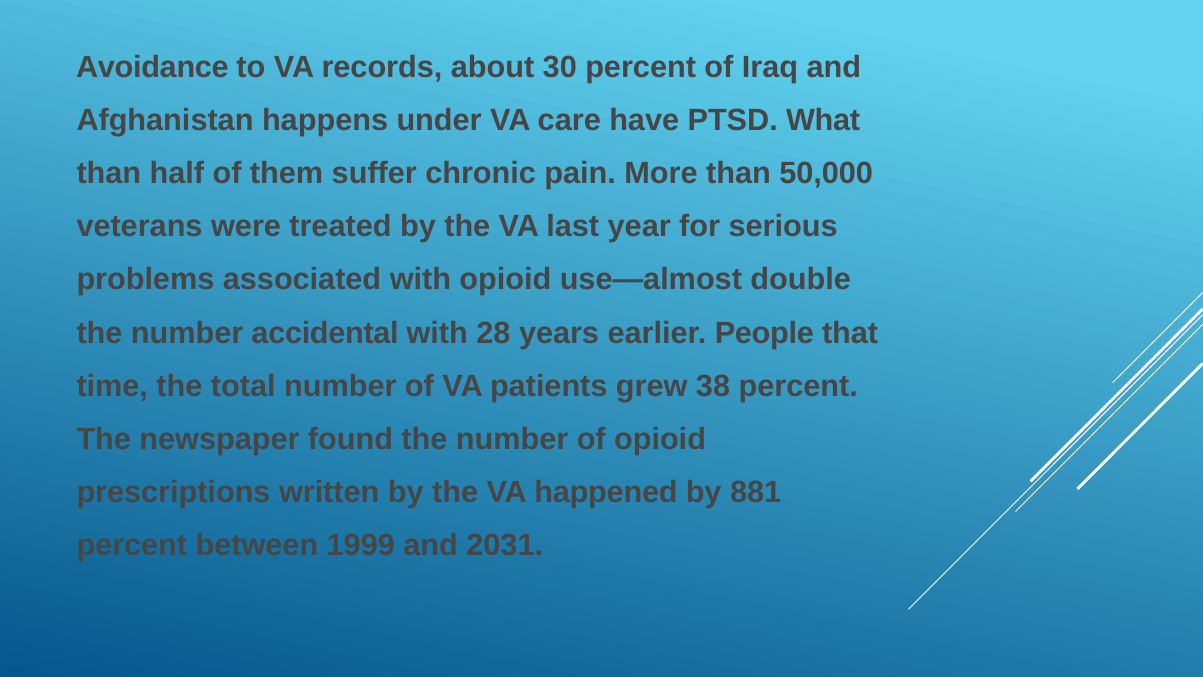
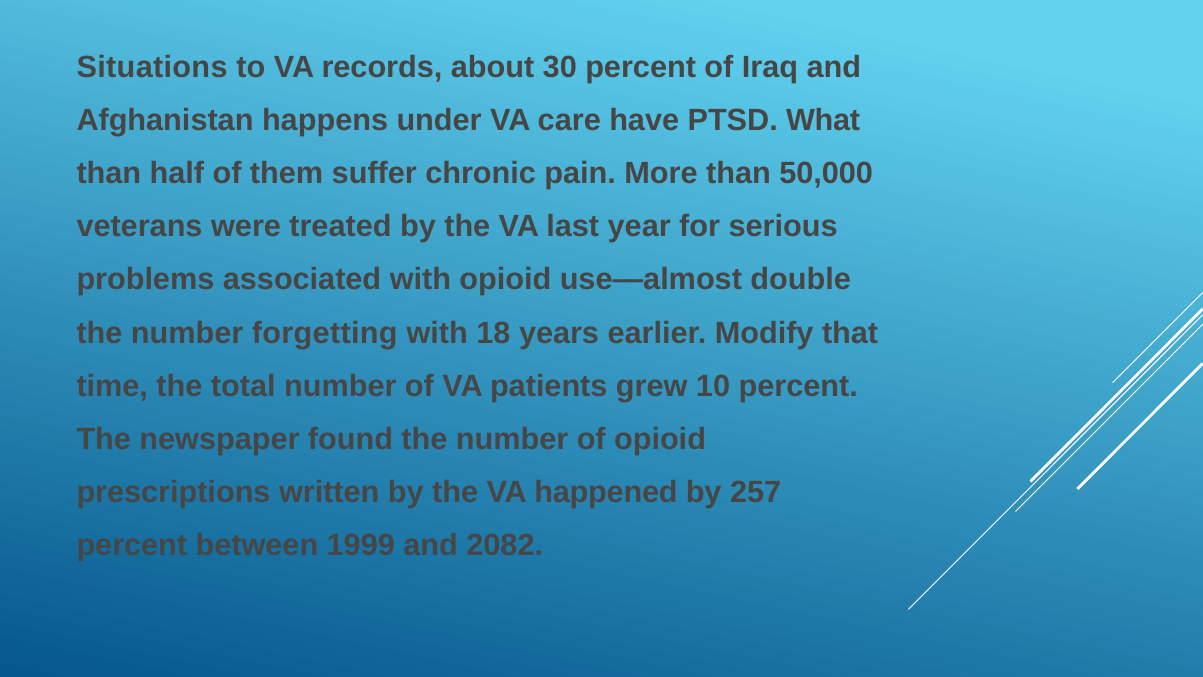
Avoidance: Avoidance -> Situations
accidental: accidental -> forgetting
28: 28 -> 18
People: People -> Modify
38: 38 -> 10
881: 881 -> 257
2031: 2031 -> 2082
